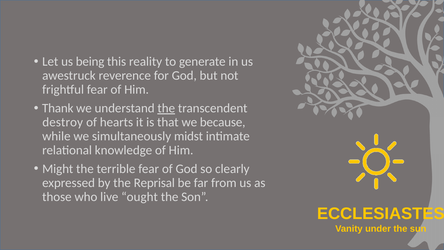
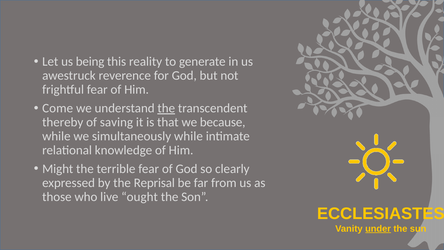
Thank: Thank -> Come
destroy: destroy -> thereby
hearts: hearts -> saving
simultaneously midst: midst -> while
under underline: none -> present
